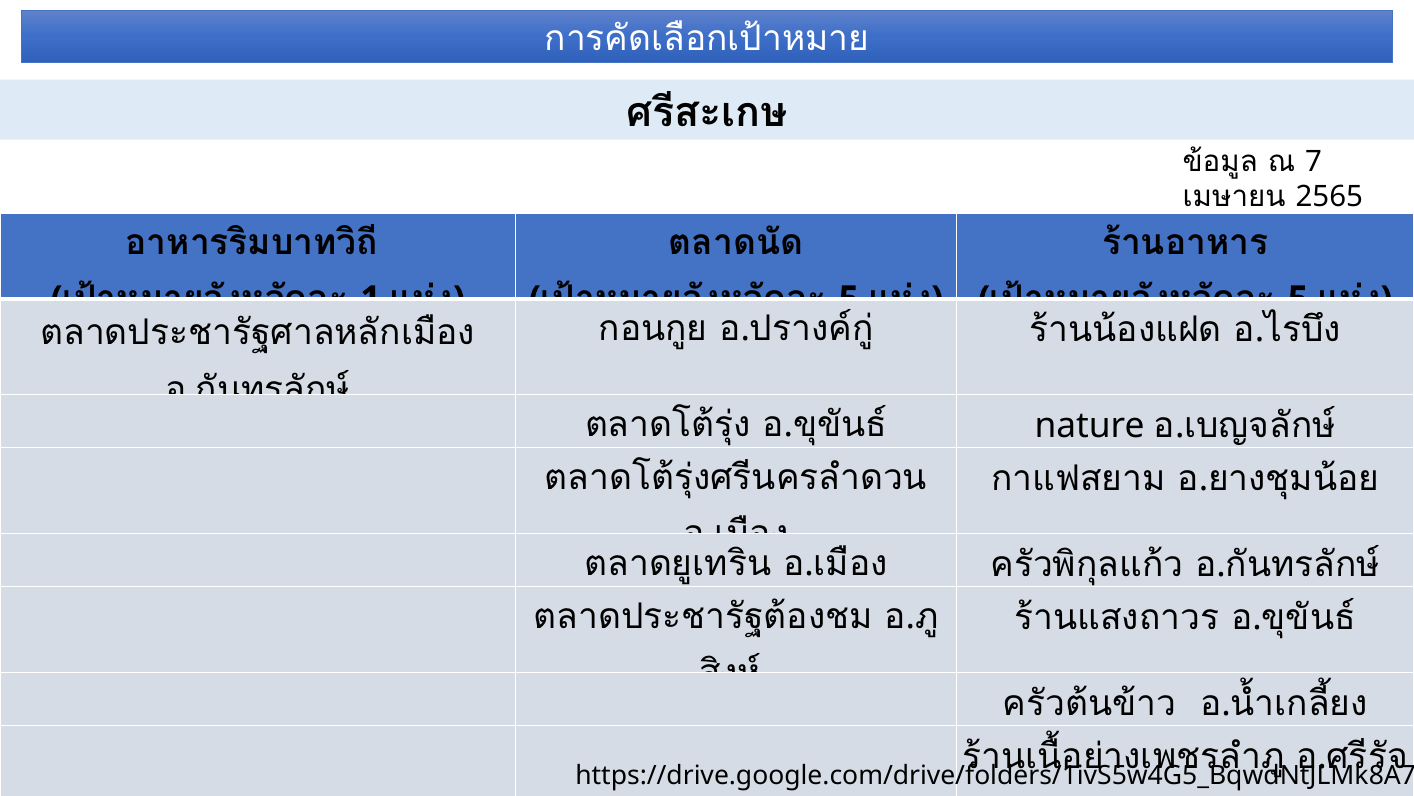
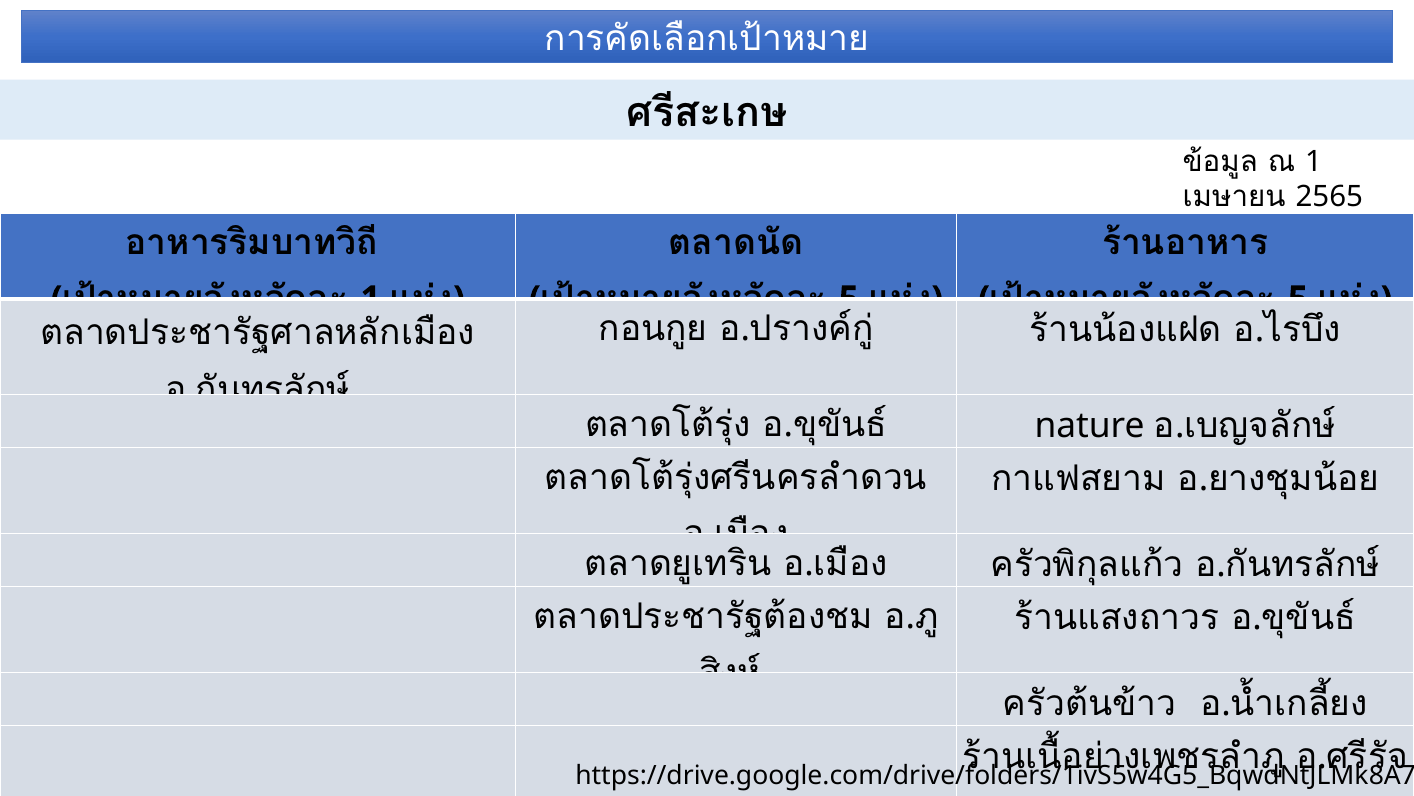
7 at (1314, 162): 7 -> 1
